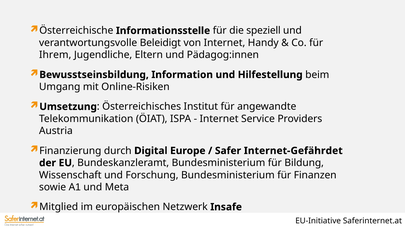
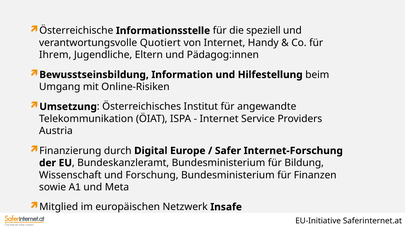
Beleidigt: Beleidigt -> Quotiert
Internet-Gefährdet: Internet-Gefährdet -> Internet-Forschung
